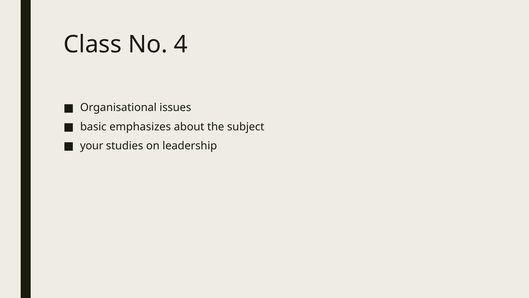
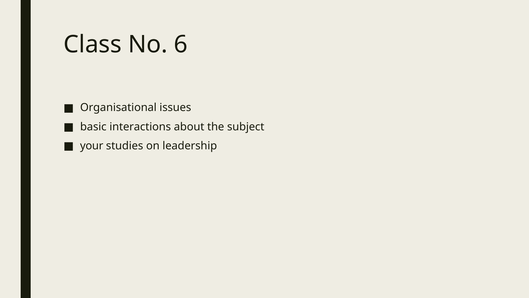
4: 4 -> 6
emphasizes: emphasizes -> interactions
